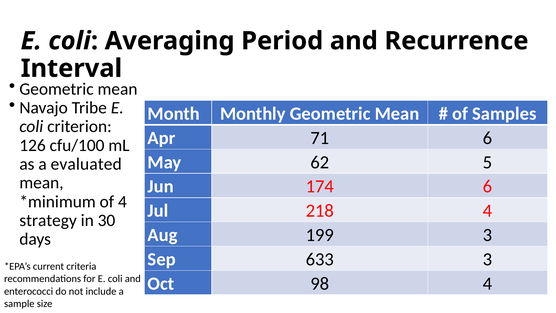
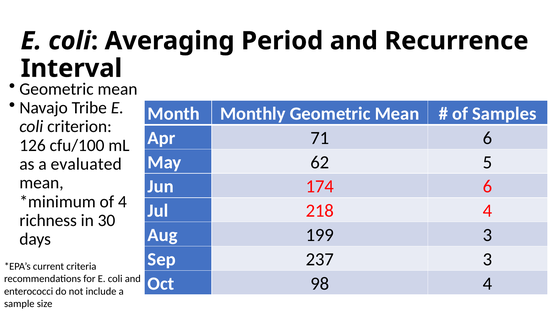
strategy: strategy -> richness
633: 633 -> 237
